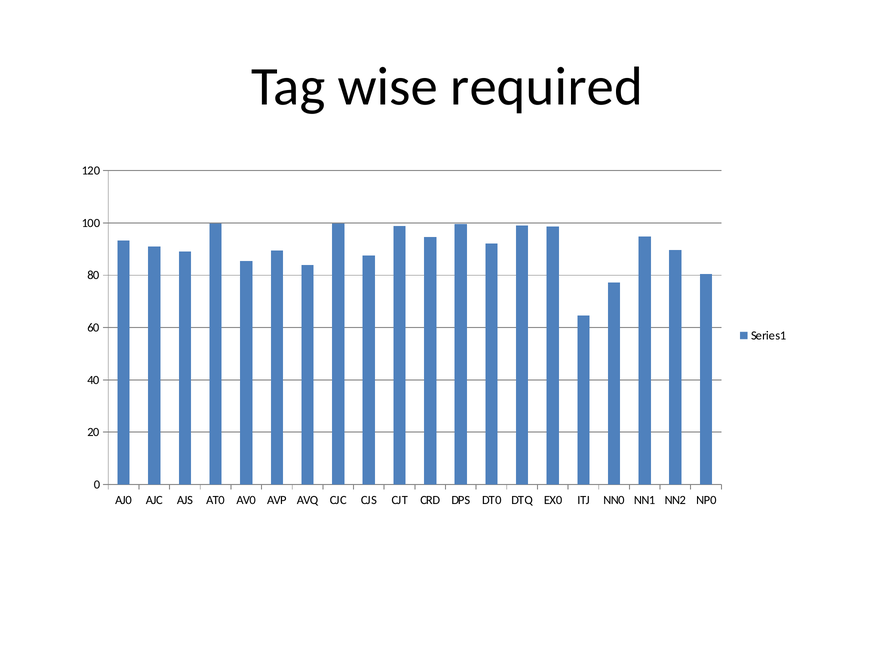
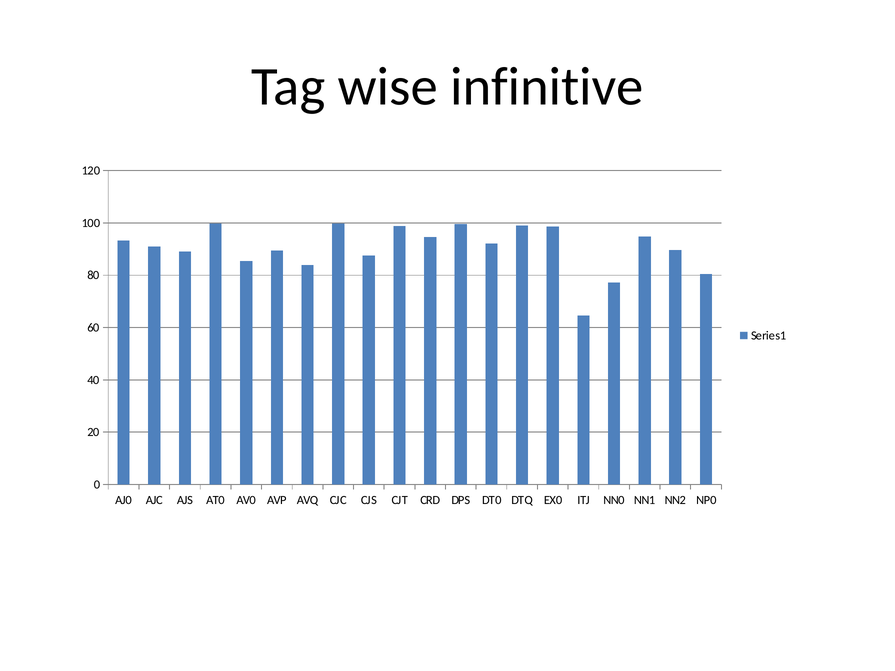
required: required -> infinitive
